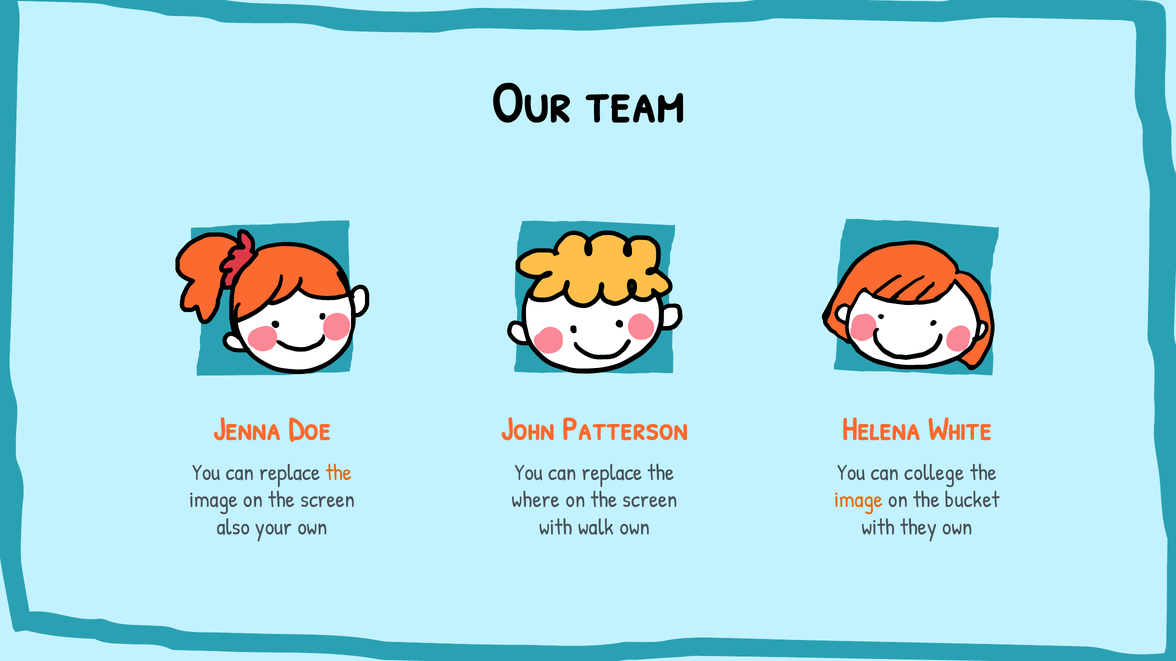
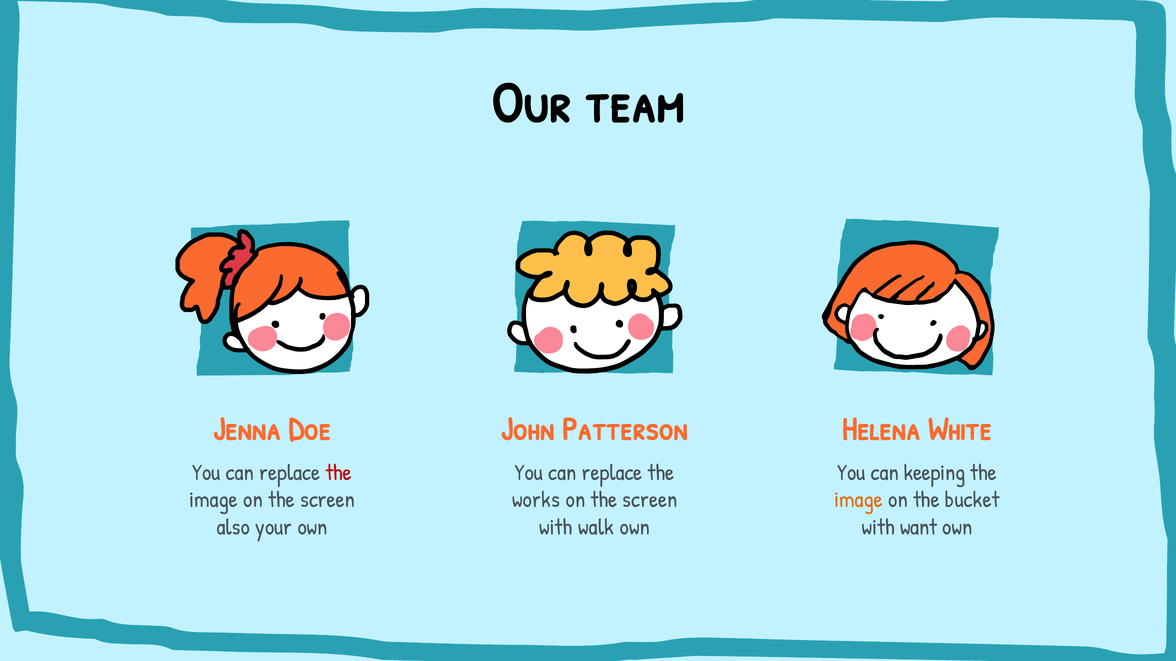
the at (339, 473) colour: orange -> red
college: college -> keeping
where: where -> works
they: they -> want
